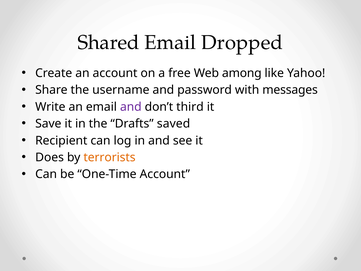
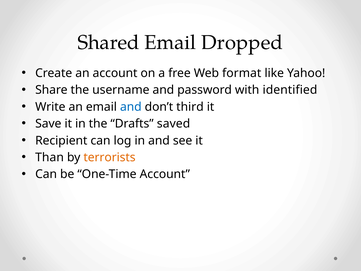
among: among -> format
messages: messages -> identified
and at (131, 107) colour: purple -> blue
Does: Does -> Than
